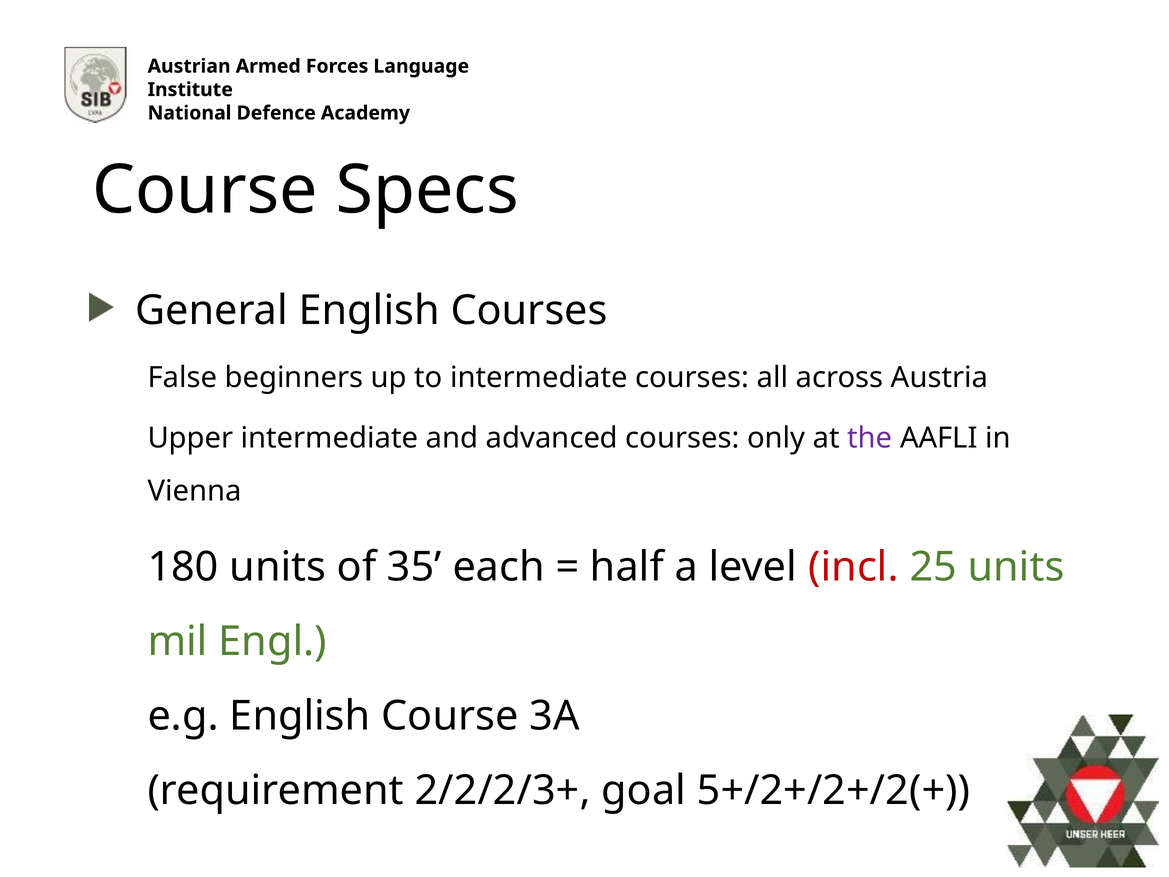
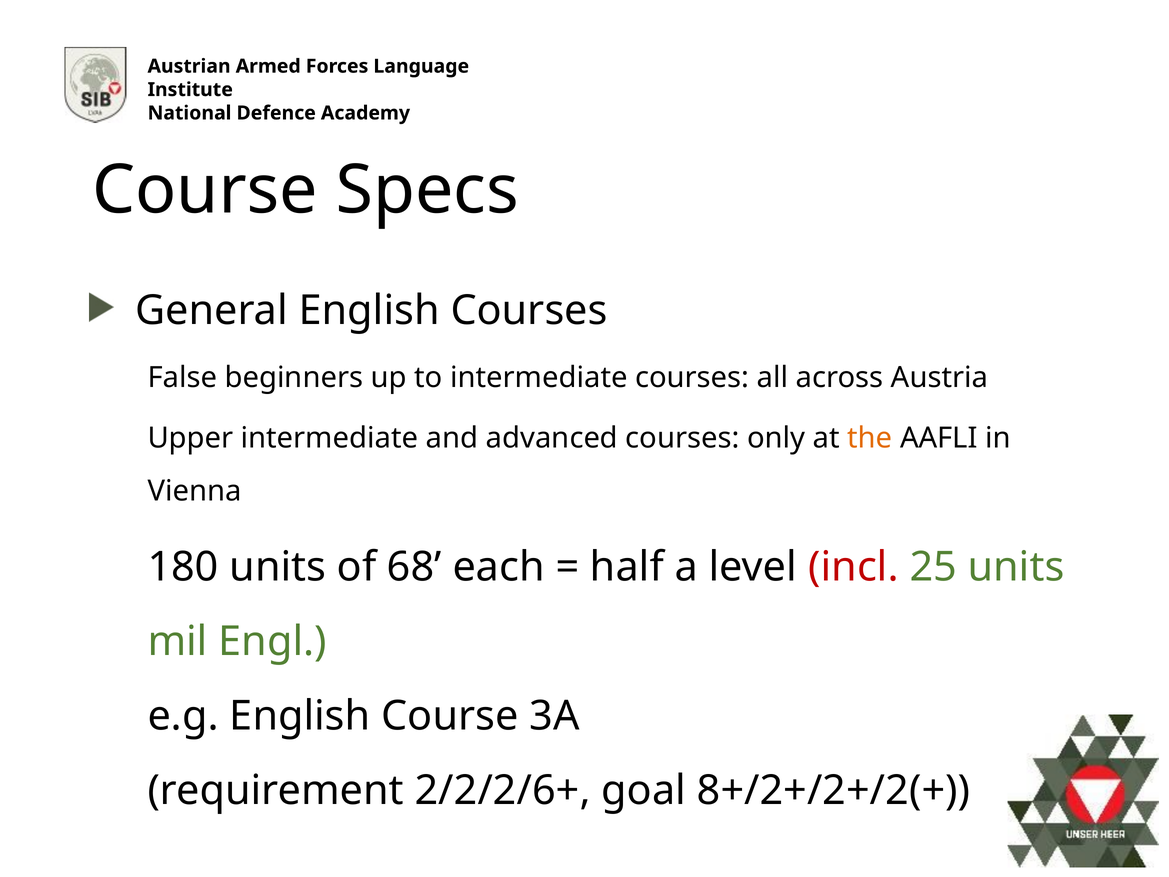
the colour: purple -> orange
35: 35 -> 68
2/2/2/3+: 2/2/2/3+ -> 2/2/2/6+
5+/2+/2+/2(+: 5+/2+/2+/2(+ -> 8+/2+/2+/2(+
